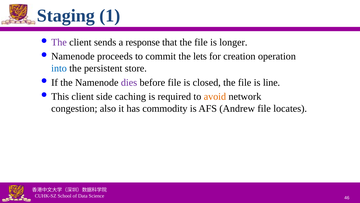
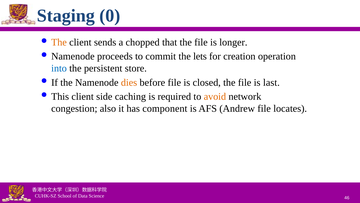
1: 1 -> 0
The at (59, 42) colour: purple -> orange
response: response -> chopped
dies colour: purple -> orange
line: line -> last
commodity: commodity -> component
